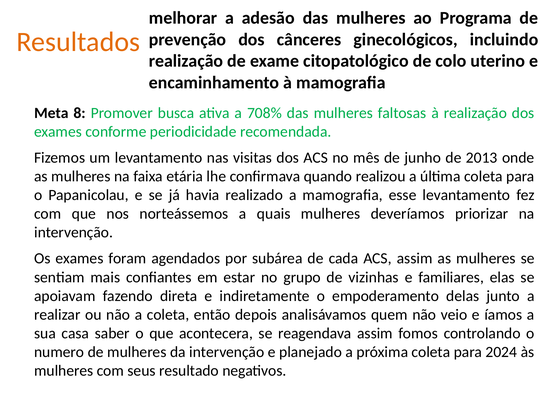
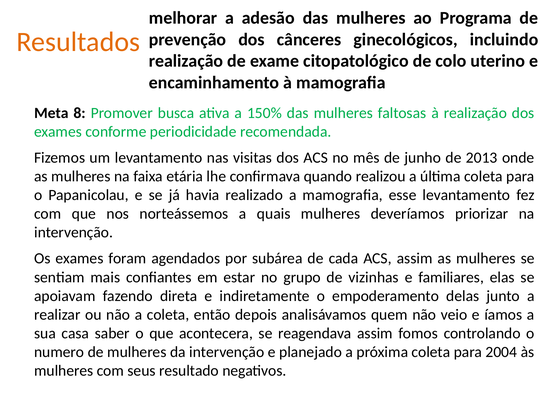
708%: 708% -> 150%
2024: 2024 -> 2004
